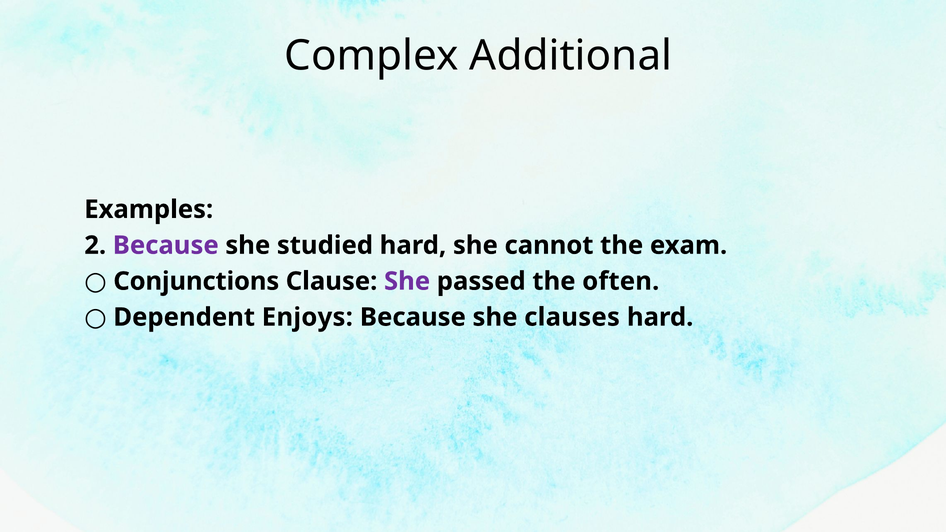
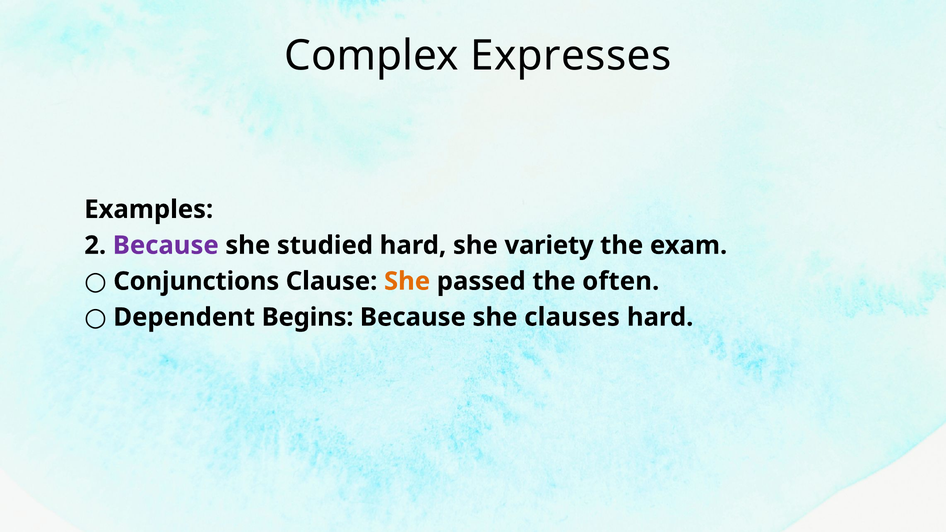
Additional: Additional -> Expresses
cannot: cannot -> variety
She at (407, 281) colour: purple -> orange
Enjoys: Enjoys -> Begins
